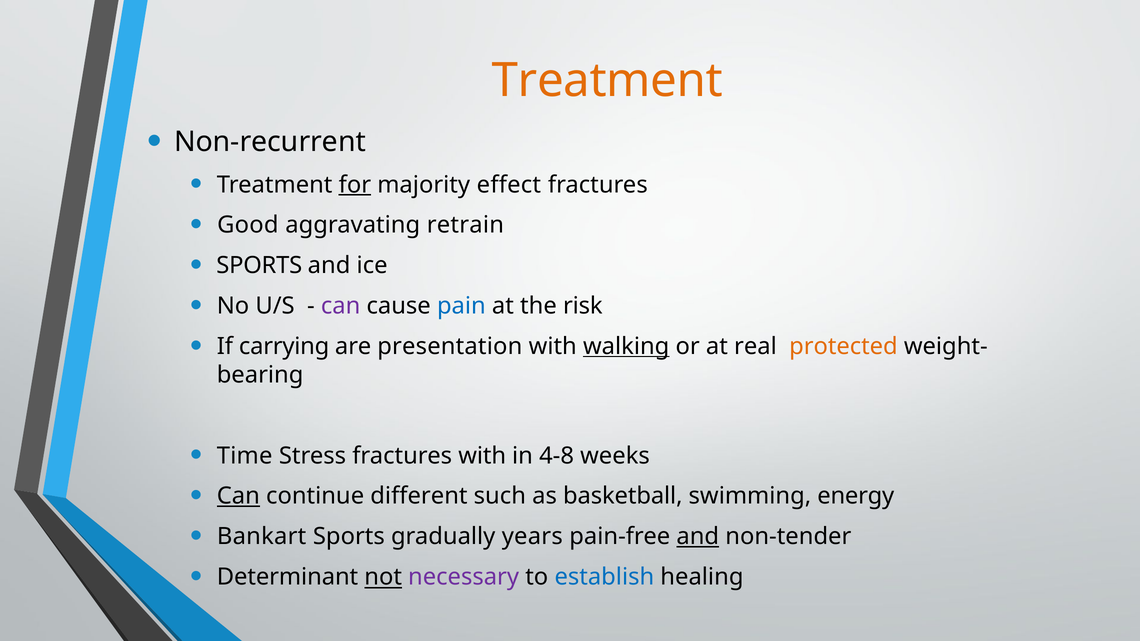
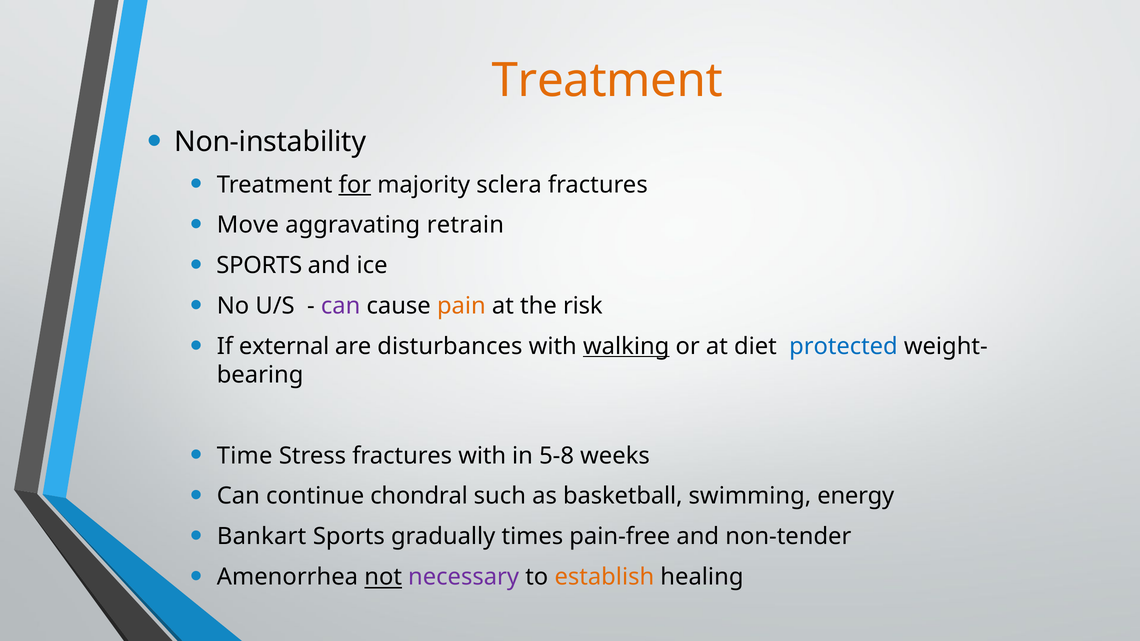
Non-recurrent: Non-recurrent -> Non-instability
effect: effect -> sclera
Good: Good -> Move
pain colour: blue -> orange
carrying: carrying -> external
presentation: presentation -> disturbances
real: real -> diet
protected colour: orange -> blue
4-8: 4-8 -> 5-8
Can at (238, 496) underline: present -> none
different: different -> chondral
years: years -> times
and at (698, 537) underline: present -> none
Determinant: Determinant -> Amenorrhea
establish colour: blue -> orange
